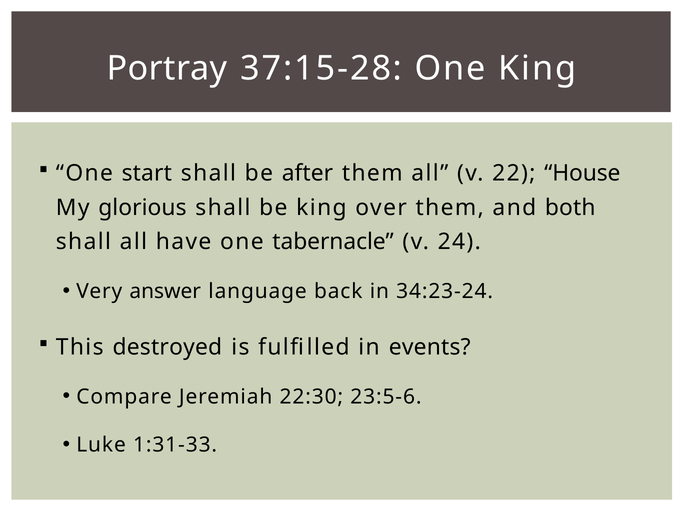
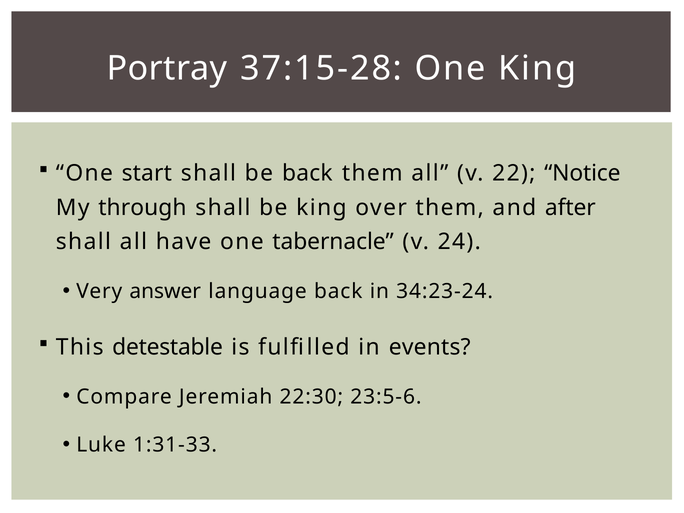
be after: after -> back
House: House -> Notice
glorious: glorious -> through
both: both -> after
destroyed: destroyed -> detestable
